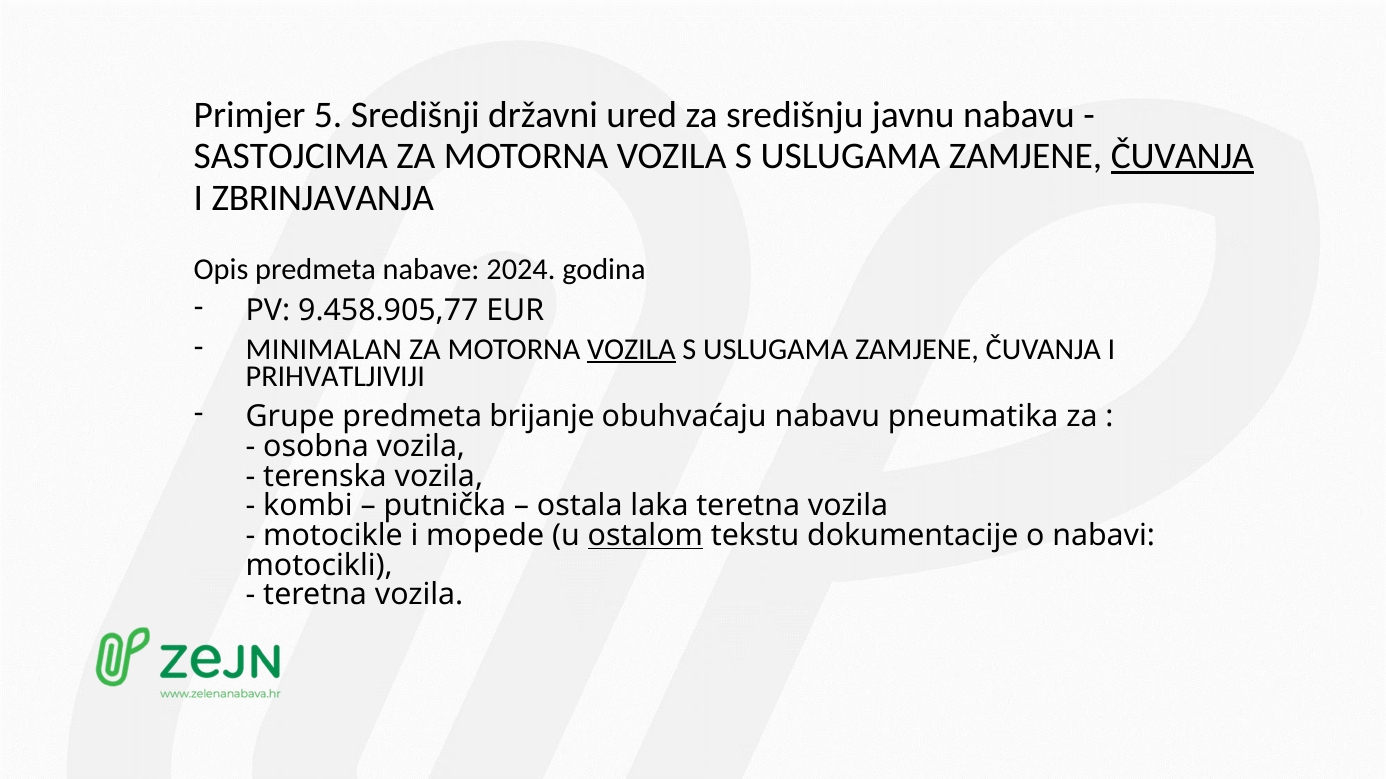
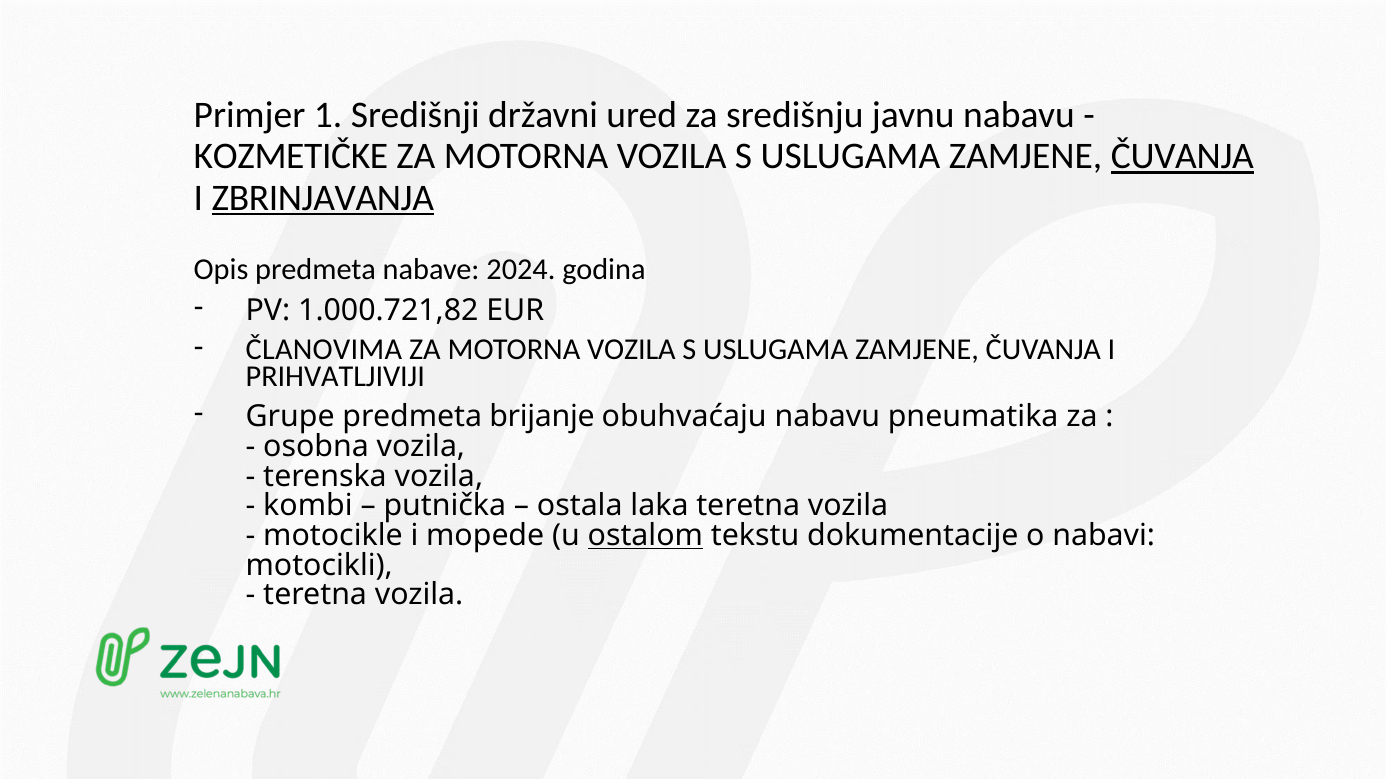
5: 5 -> 1
SASTOJCIMA: SASTOJCIMA -> KOZMETIČKE
ZBRINJAVANJA underline: none -> present
9.458.905,77: 9.458.905,77 -> 1.000.721,82
MINIMALAN: MINIMALAN -> ČLANOVIMA
VOZILA at (631, 350) underline: present -> none
